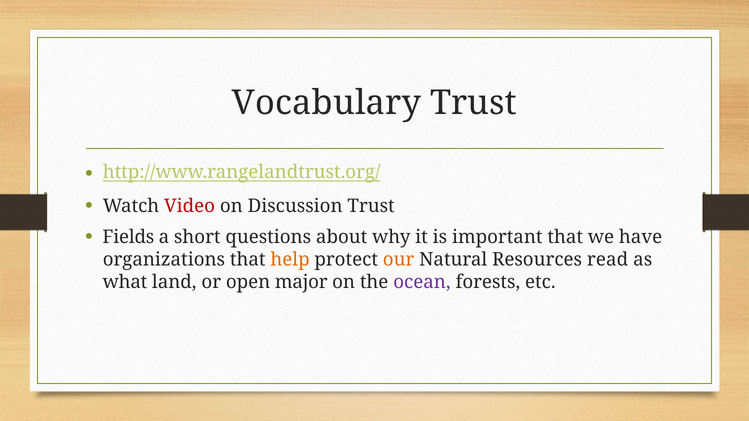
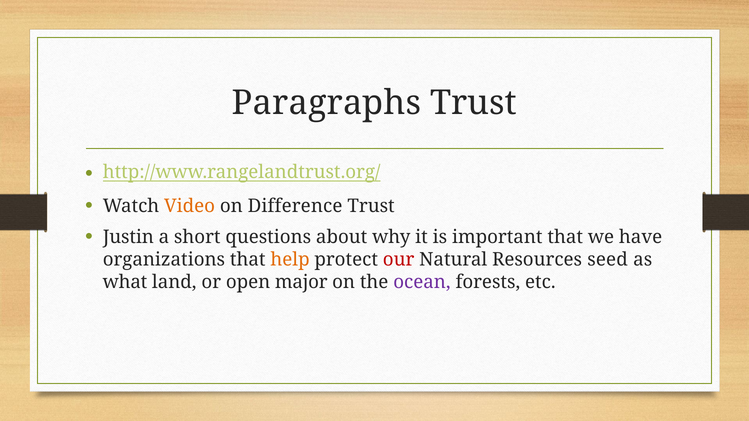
Vocabulary: Vocabulary -> Paragraphs
Video colour: red -> orange
Discussion: Discussion -> Difference
Fields: Fields -> Justin
our colour: orange -> red
read: read -> seed
